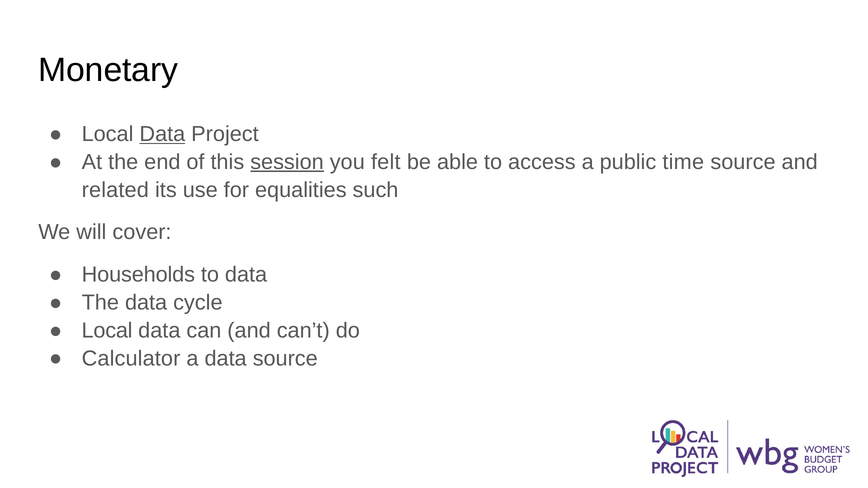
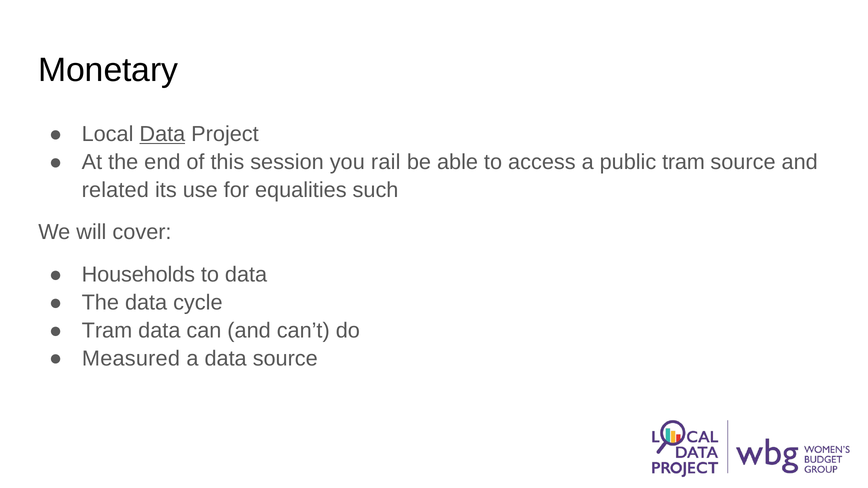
session underline: present -> none
felt: felt -> rail
public time: time -> tram
Local at (107, 331): Local -> Tram
Calculator: Calculator -> Measured
